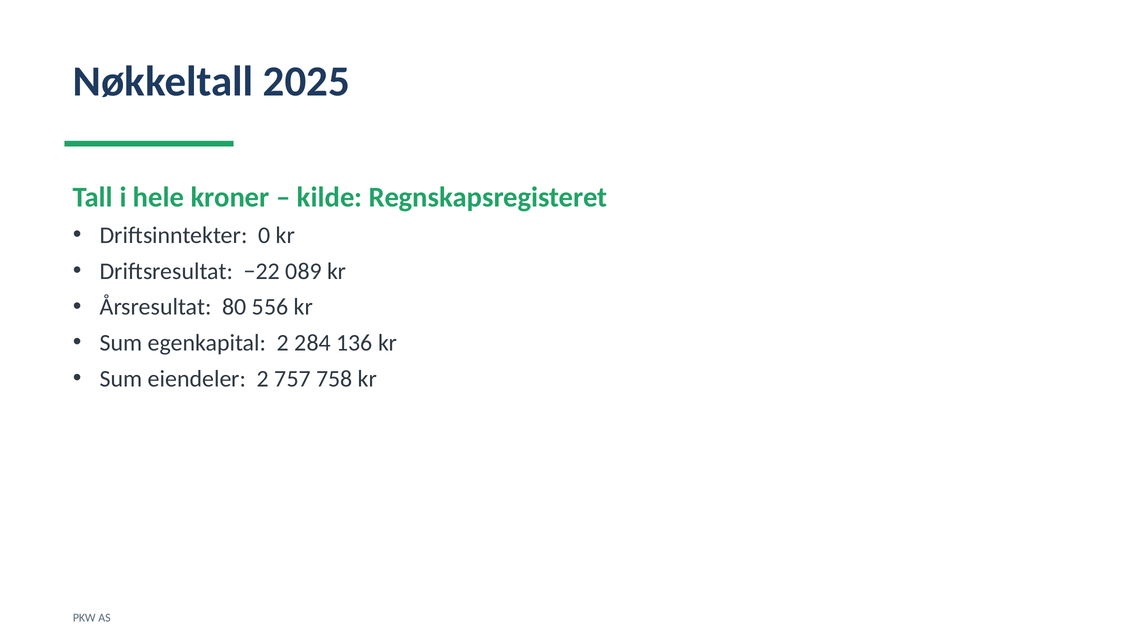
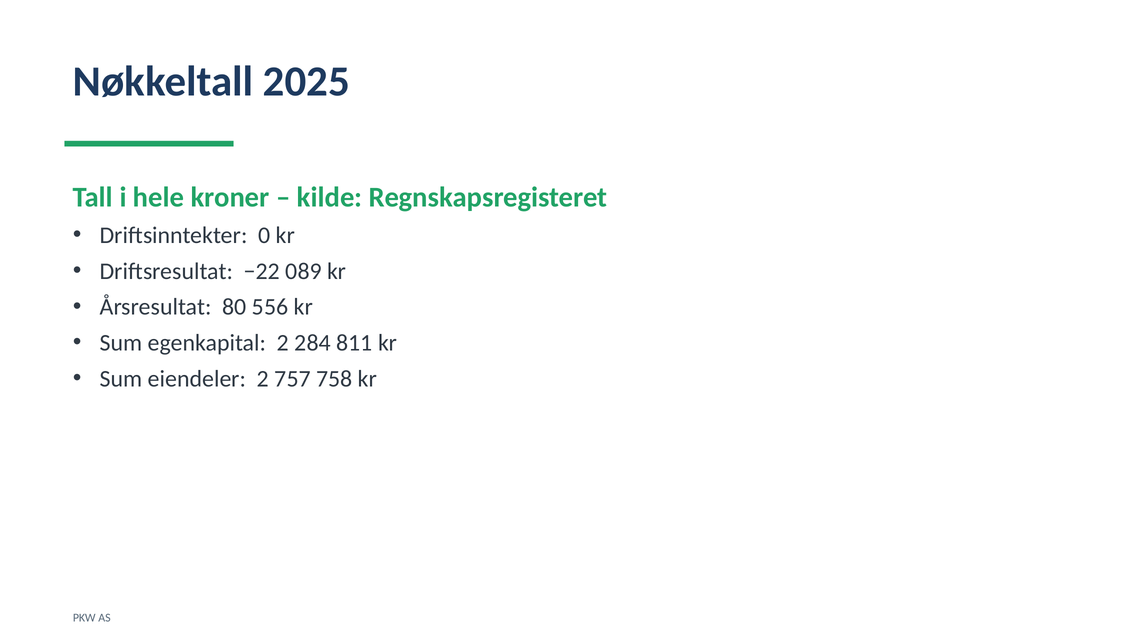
136: 136 -> 811
